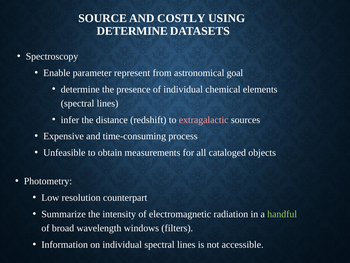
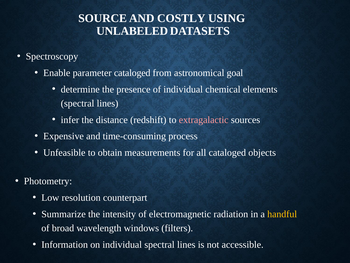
DETERMINE at (132, 31): DETERMINE -> UNLABELED
parameter represent: represent -> cataloged
handful colour: light green -> yellow
